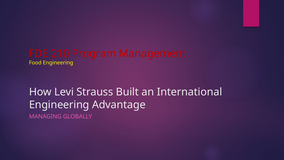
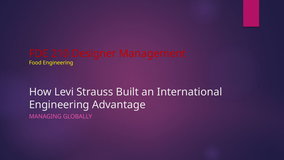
Program: Program -> Designer
